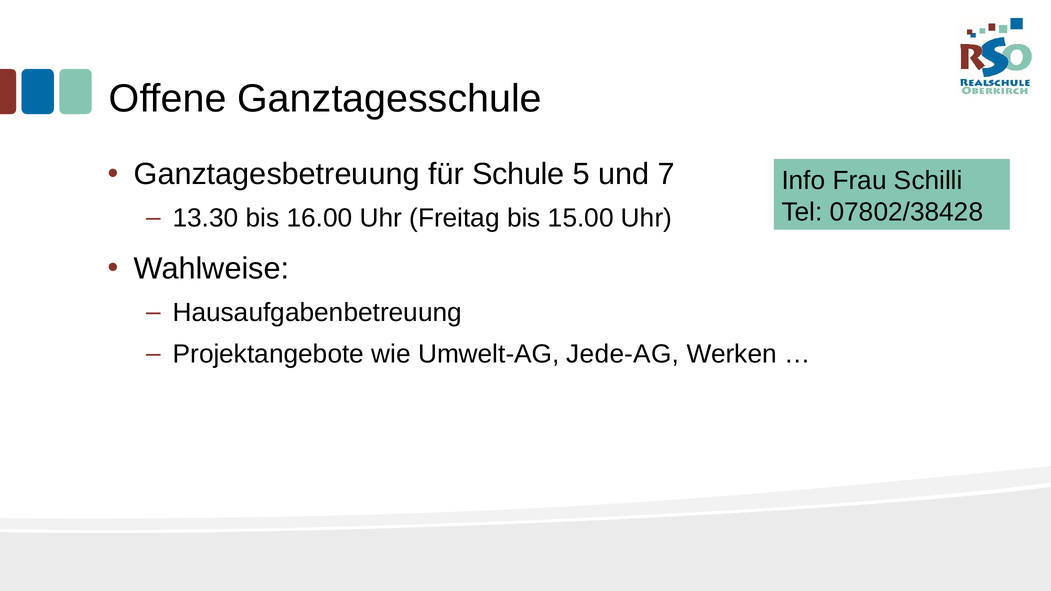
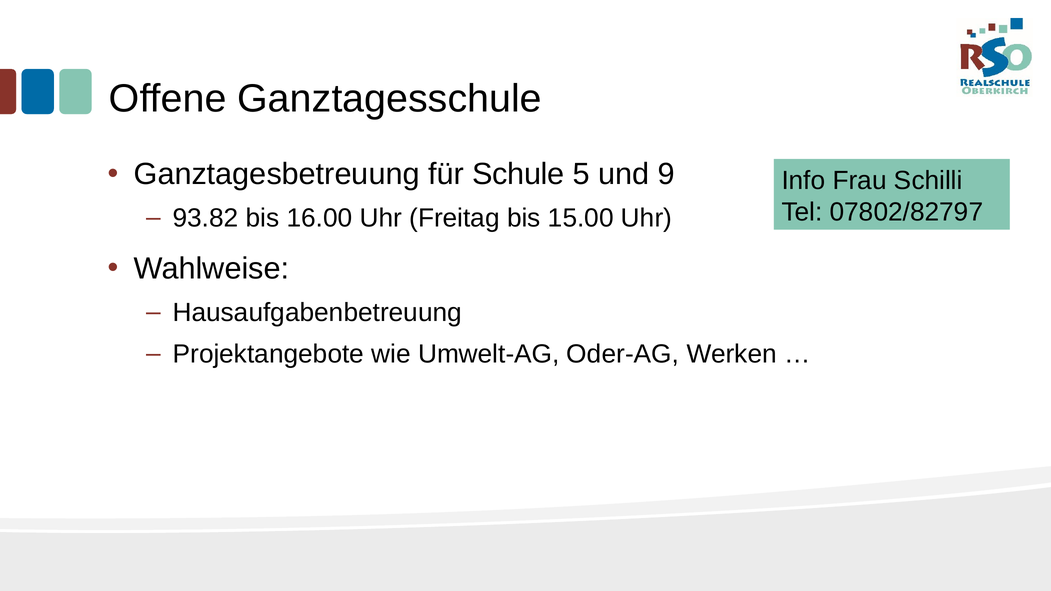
7: 7 -> 9
07802/38428: 07802/38428 -> 07802/82797
13.30: 13.30 -> 93.82
Jede-AG: Jede-AG -> Oder-AG
